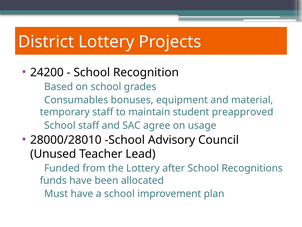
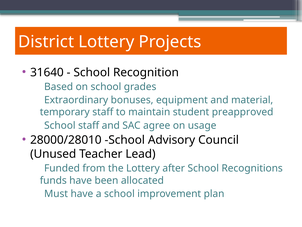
24200: 24200 -> 31640
Consumables: Consumables -> Extraordinary
